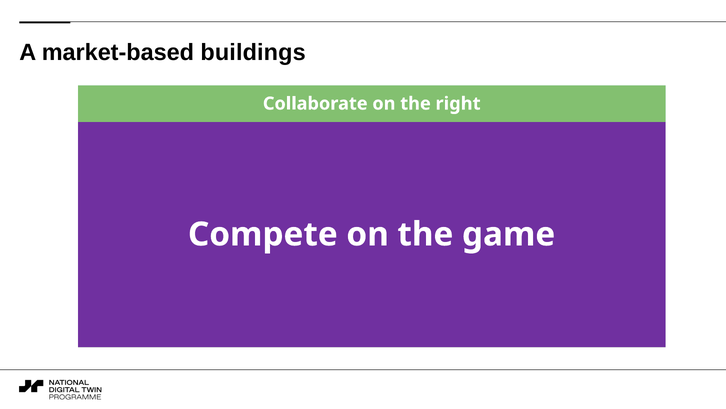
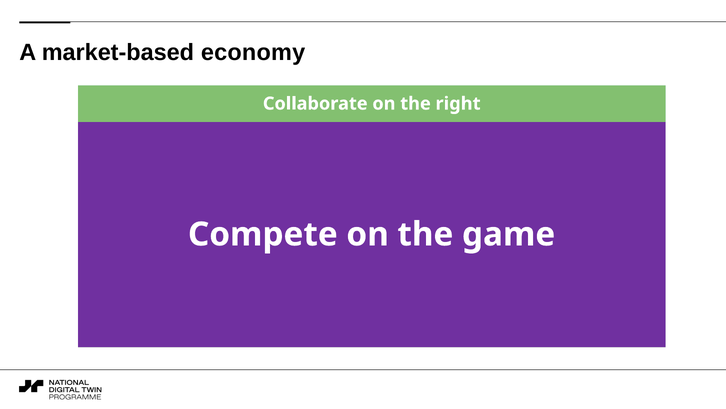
buildings: buildings -> economy
